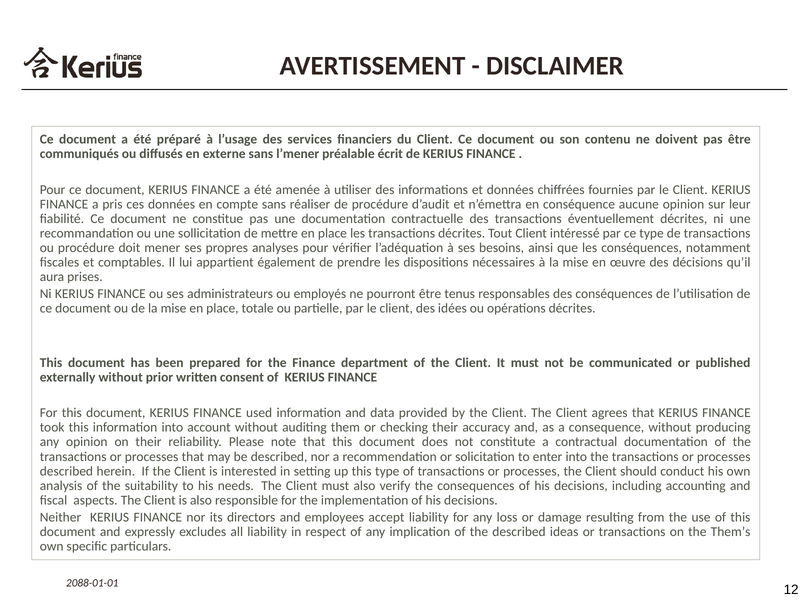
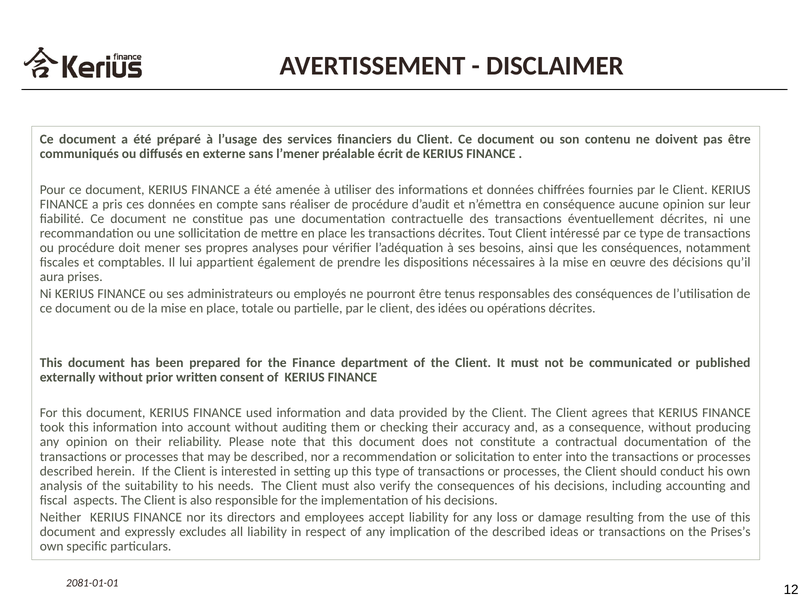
Them’s: Them’s -> Prises’s
2088-01-01: 2088-01-01 -> 2081-01-01
